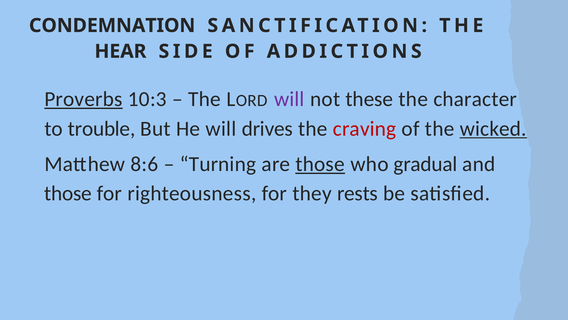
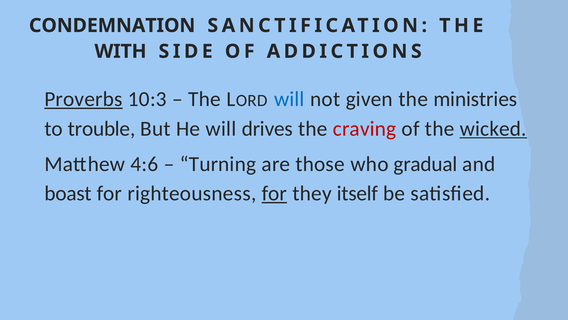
HEAR: HEAR -> WITH
will at (289, 99) colour: purple -> blue
these: these -> given
character: character -> ministries
8:6: 8:6 -> 4:6
those at (320, 164) underline: present -> none
those at (68, 193): those -> boast
for at (274, 193) underline: none -> present
rests: rests -> itself
